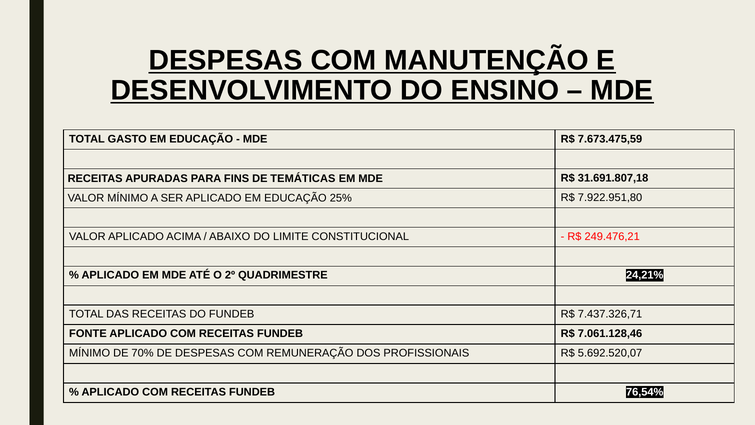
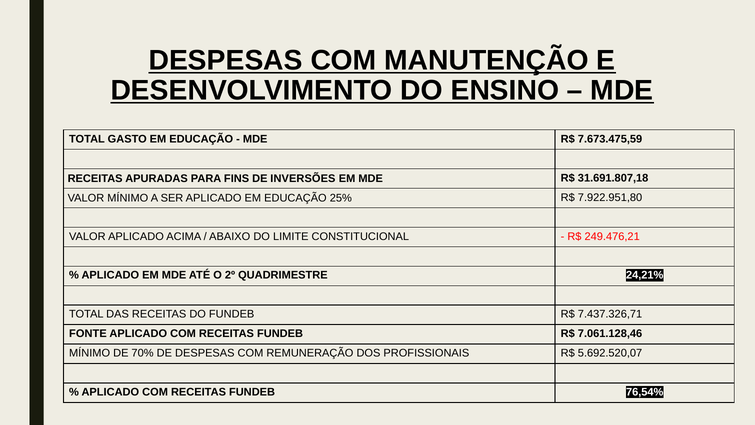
TEMÁTICAS: TEMÁTICAS -> INVERSÕES
